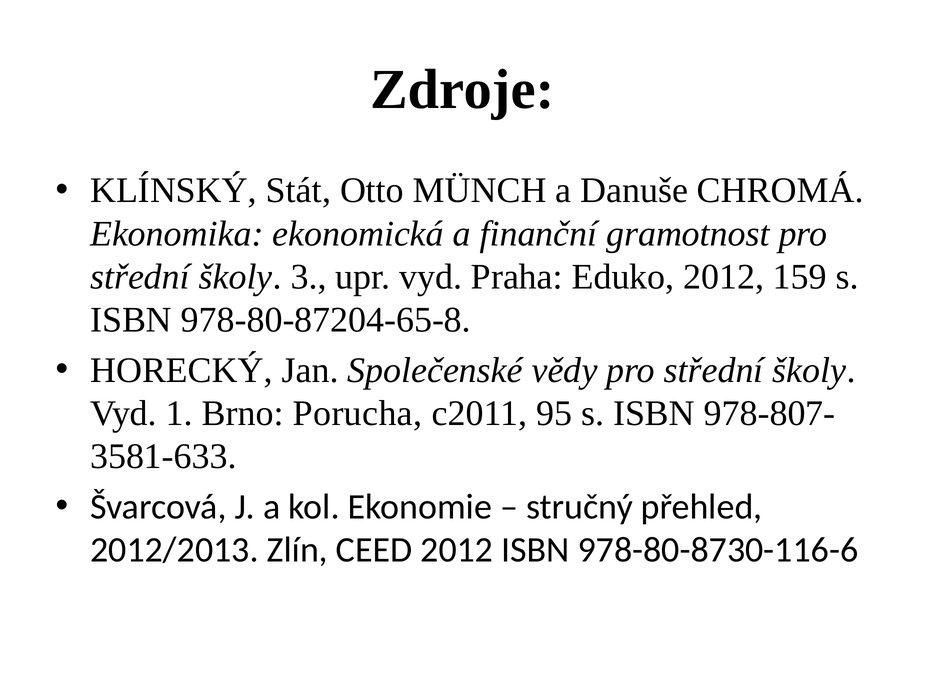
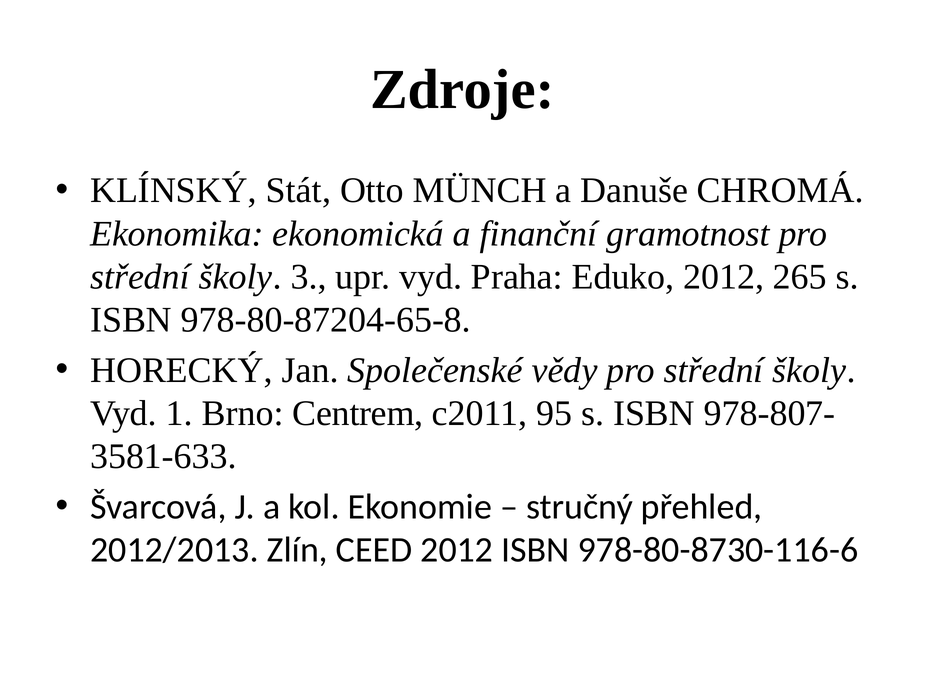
159: 159 -> 265
Porucha: Porucha -> Centrem
